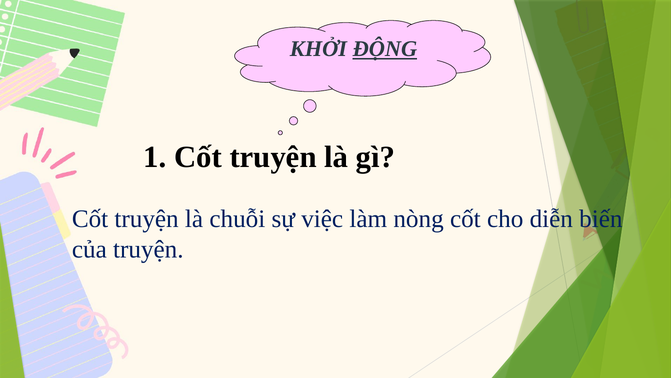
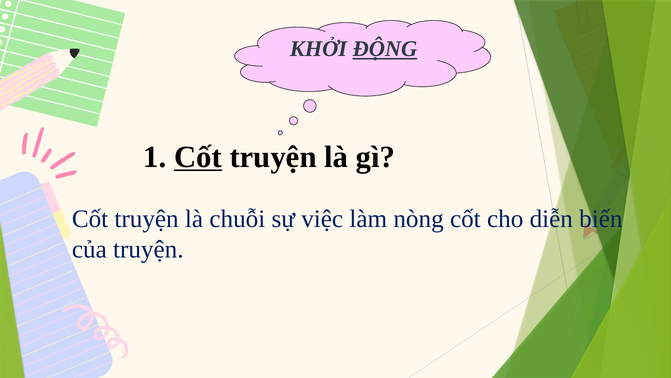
Cốt underline: none -> present
